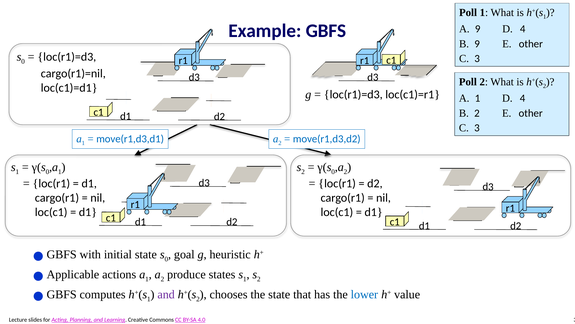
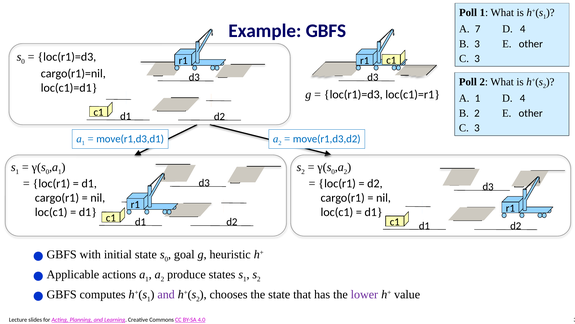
A 9: 9 -> 7
B 9: 9 -> 3
lower colour: blue -> purple
